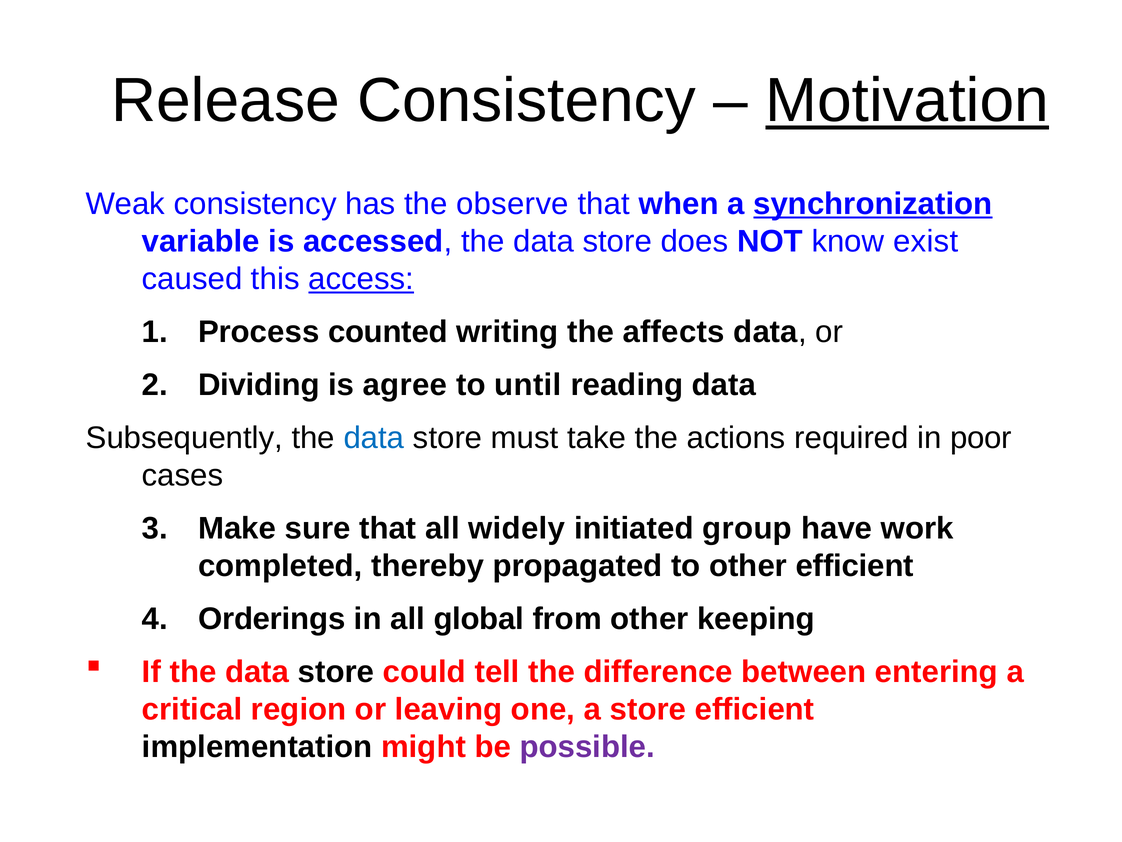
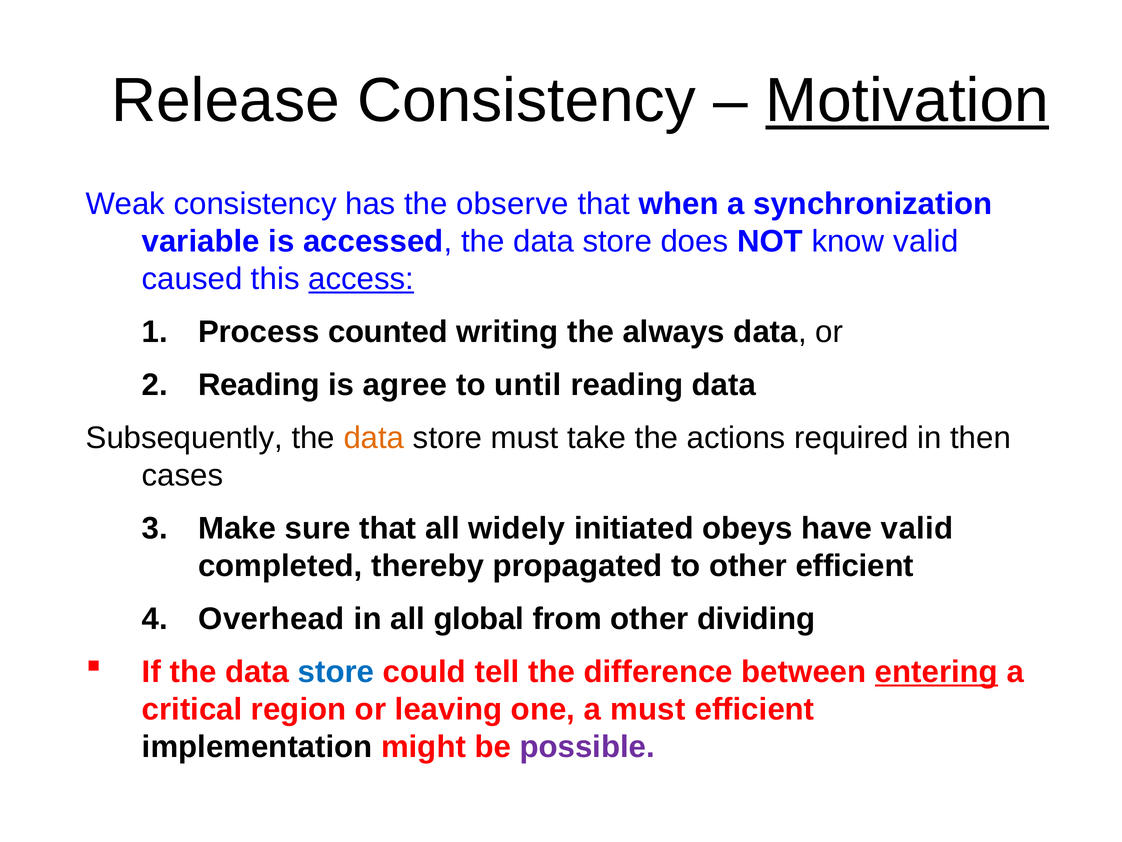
synchronization underline: present -> none
know exist: exist -> valid
affects: affects -> always
Dividing at (259, 385): Dividing -> Reading
data at (374, 438) colour: blue -> orange
poor: poor -> then
group: group -> obeys
have work: work -> valid
Orderings: Orderings -> Overhead
keeping: keeping -> dividing
store at (336, 672) colour: black -> blue
entering underline: none -> present
a store: store -> must
